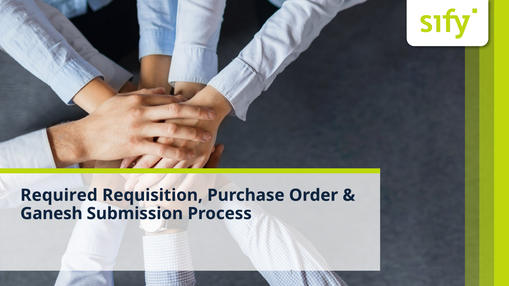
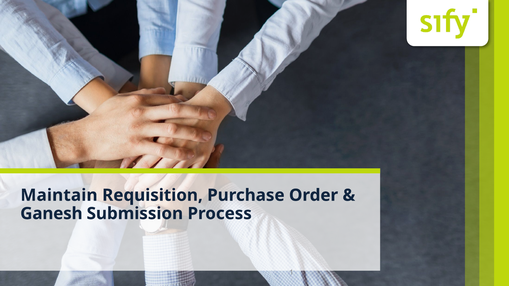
Required: Required -> Maintain
